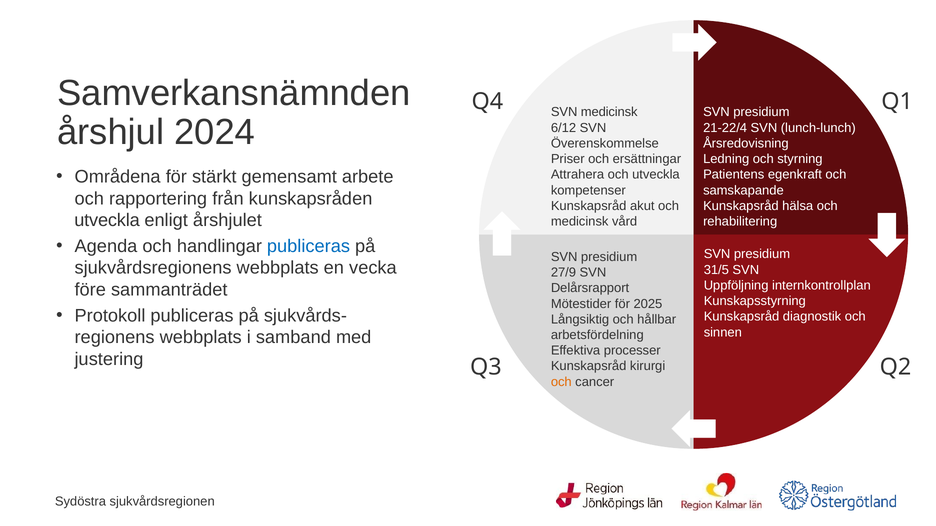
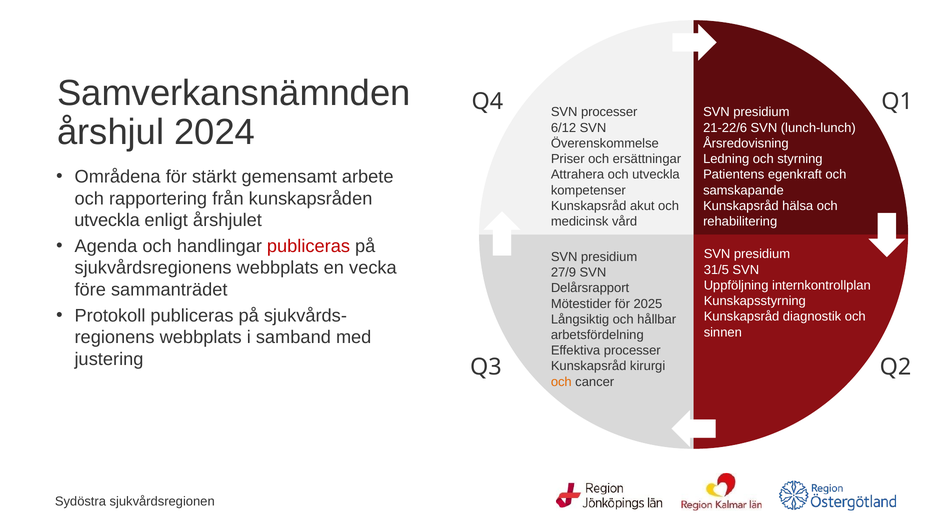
SVN medicinsk: medicinsk -> processer
21-22/4: 21-22/4 -> 21-22/6
publiceras at (308, 246) colour: blue -> red
